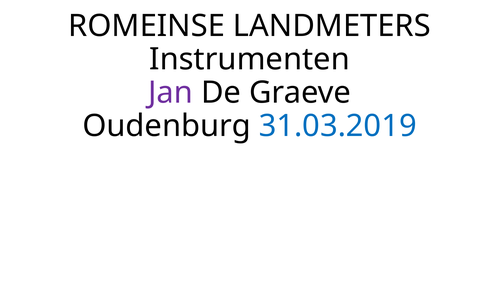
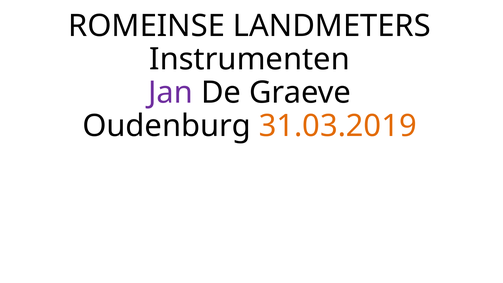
31.03.2019 colour: blue -> orange
